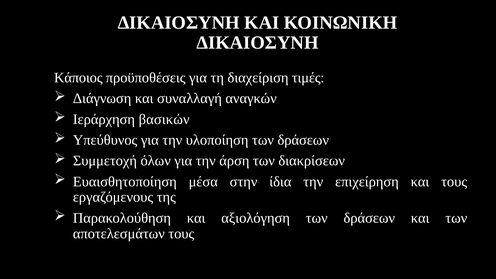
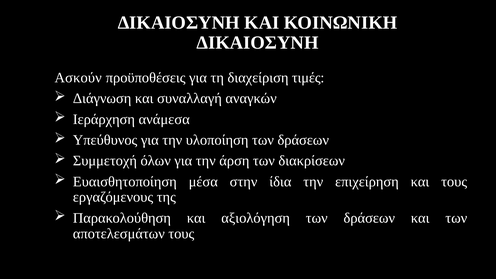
Κάποιος: Κάποιος -> Ασκούν
βασικών: βασικών -> ανάμεσα
